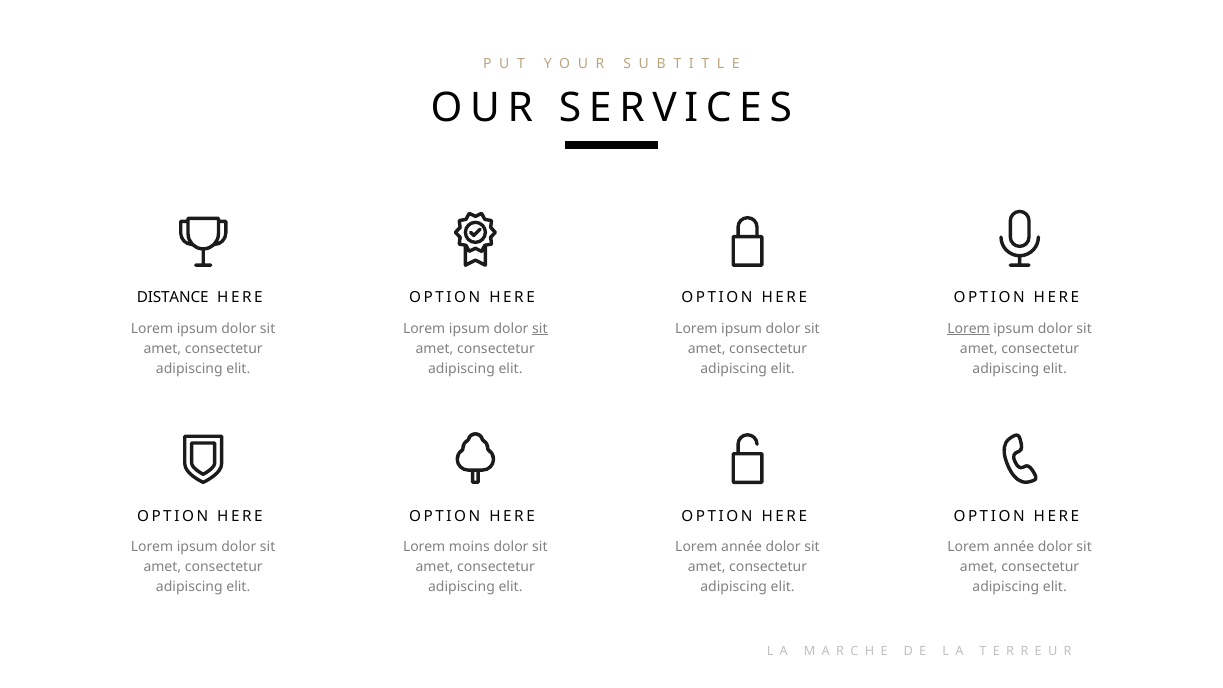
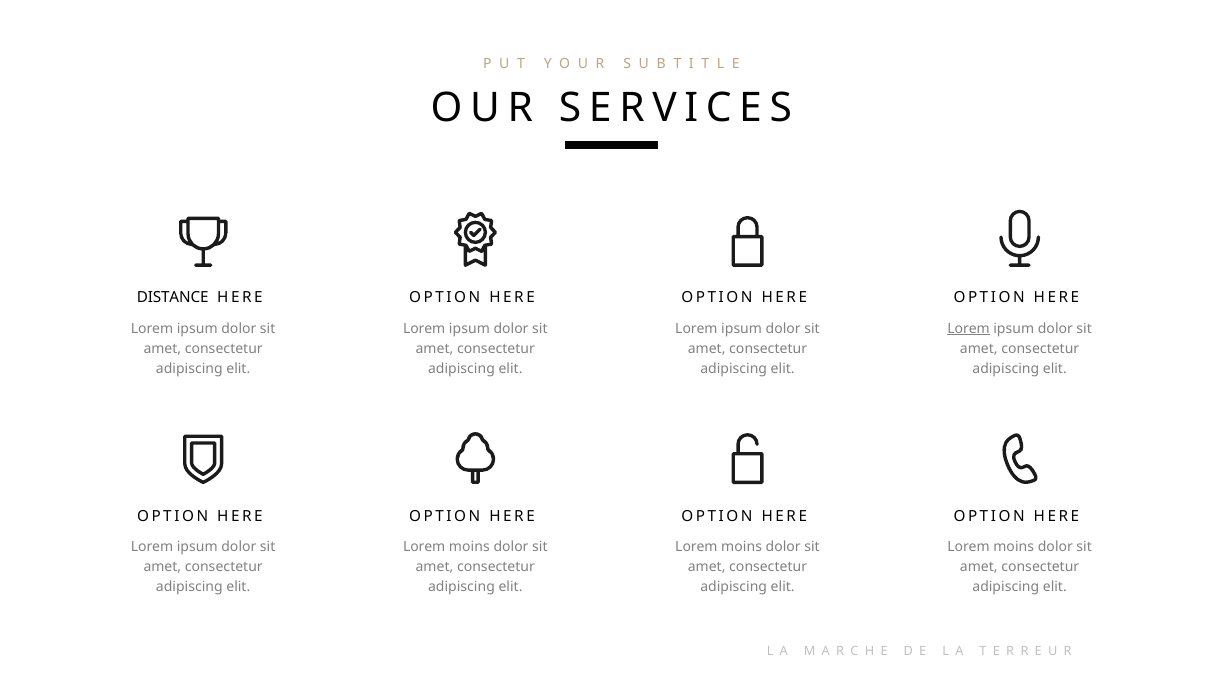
sit at (540, 329) underline: present -> none
année at (742, 547): année -> moins
année at (1014, 547): année -> moins
